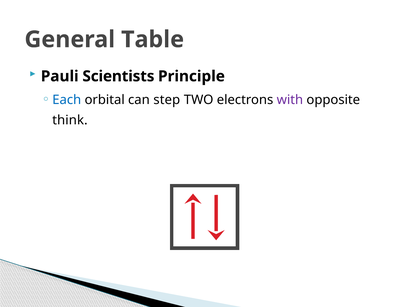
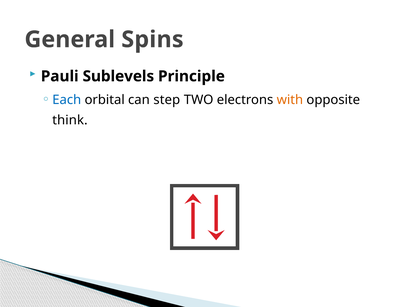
Table: Table -> Spins
Scientists: Scientists -> Sublevels
with colour: purple -> orange
